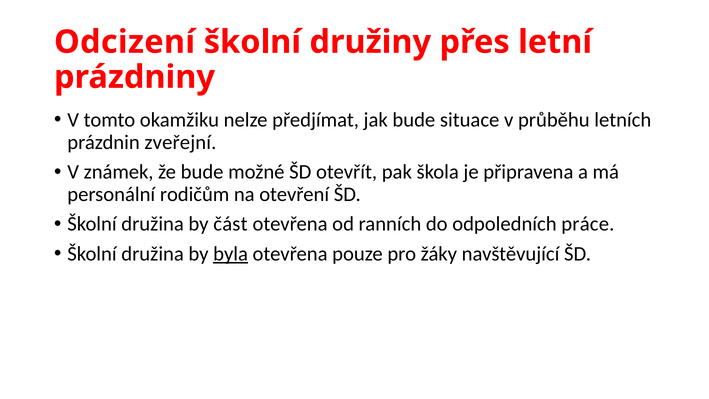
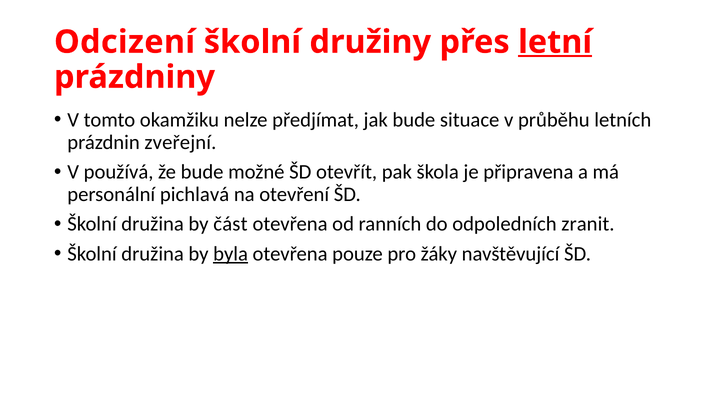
letní underline: none -> present
známek: známek -> používá
rodičům: rodičům -> pichlavá
práce: práce -> zranit
